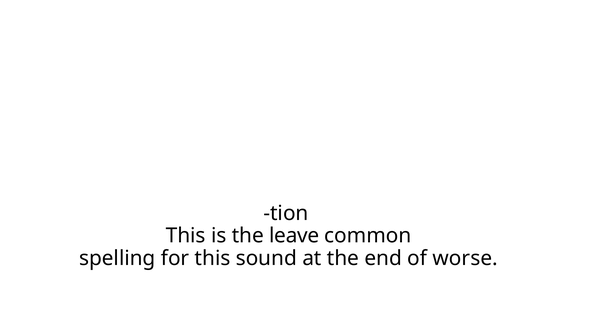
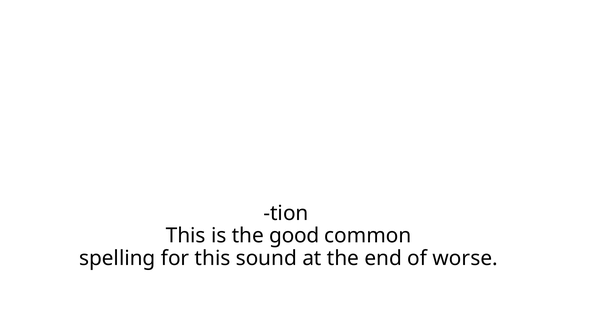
leave: leave -> good
